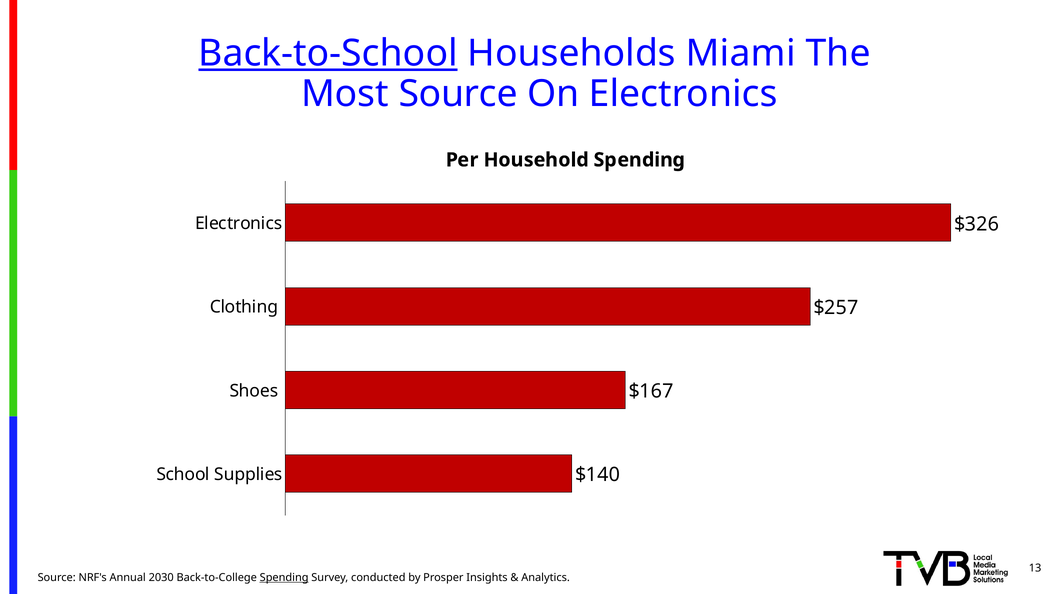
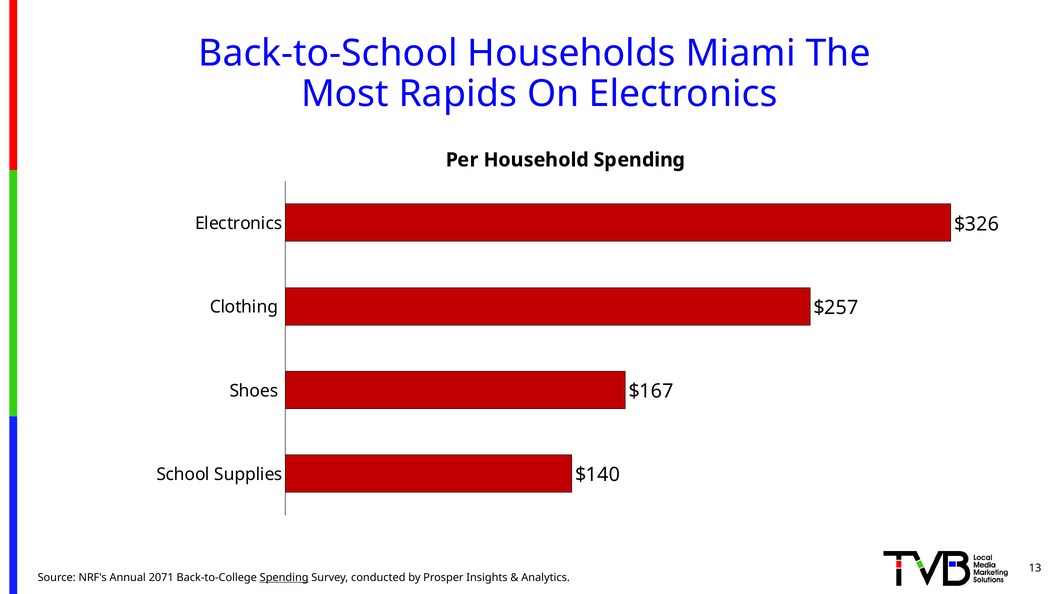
Back-to-School underline: present -> none
Most Source: Source -> Rapids
2030: 2030 -> 2071
